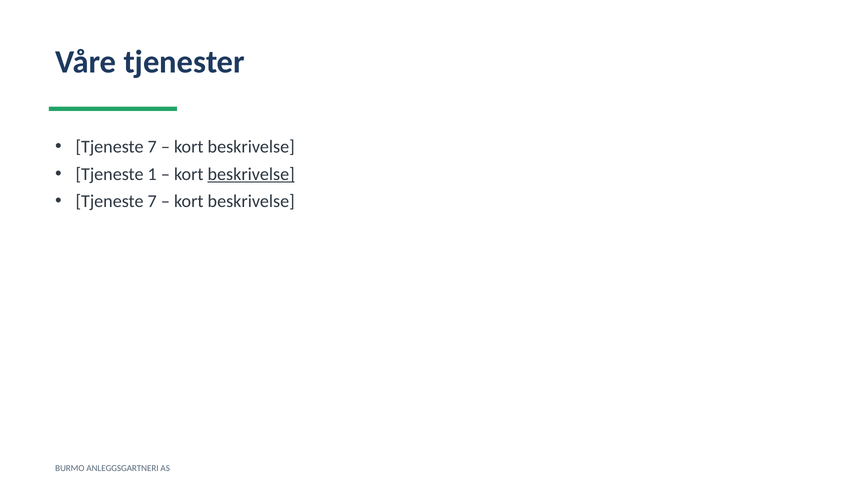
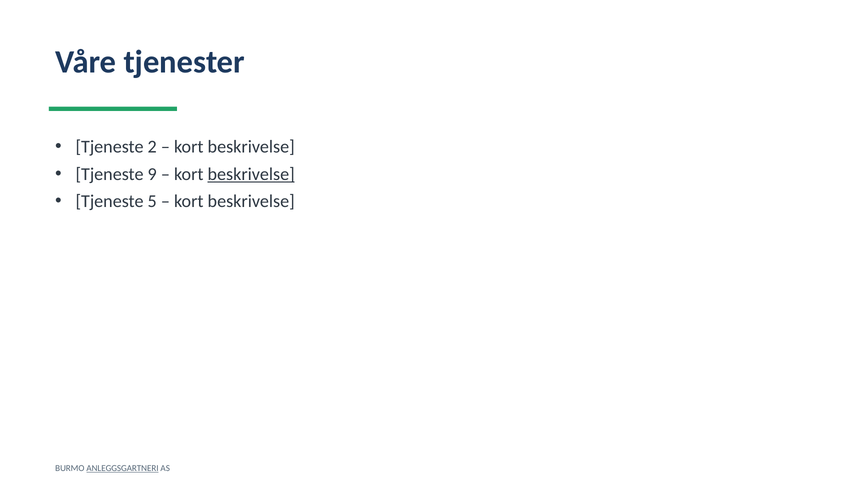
7 at (152, 147): 7 -> 2
1: 1 -> 9
7 at (152, 201): 7 -> 5
ANLEGGSGARTNERI underline: none -> present
